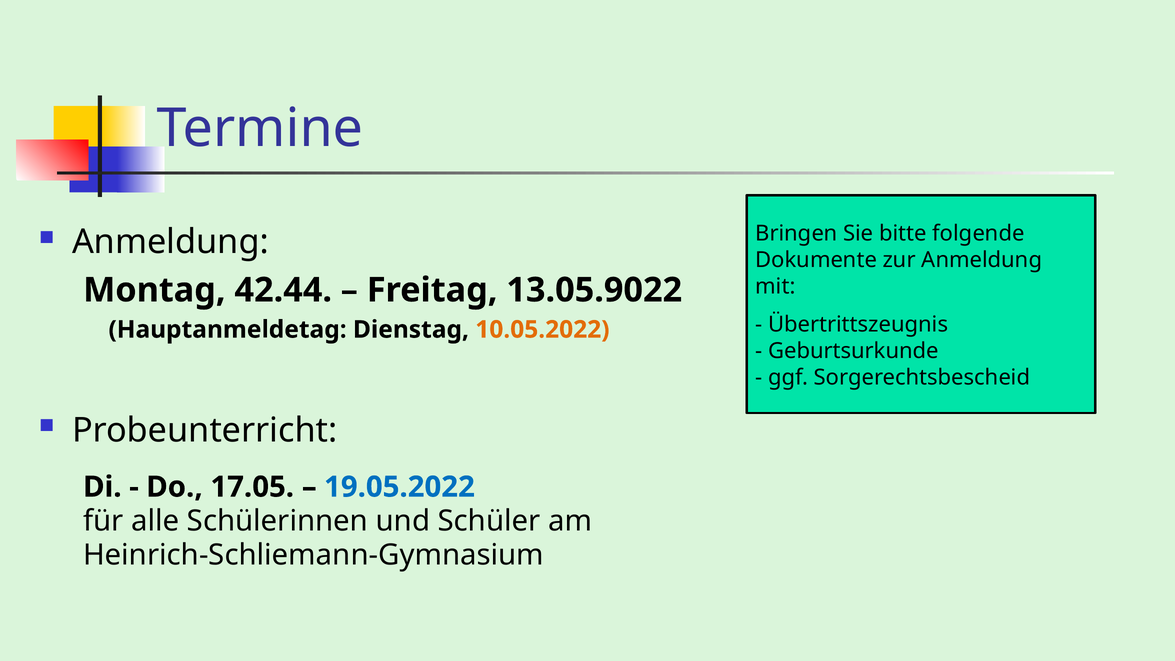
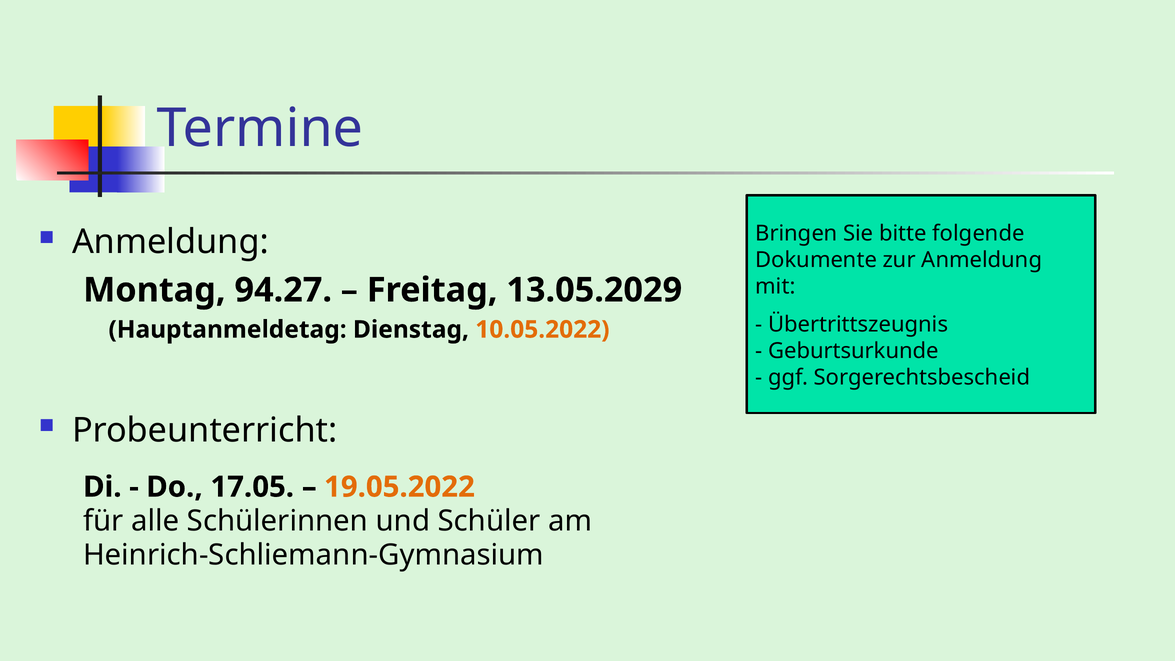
42.44: 42.44 -> 94.27
13.05.9022: 13.05.9022 -> 13.05.2029
19.05.2022 colour: blue -> orange
